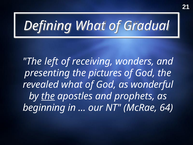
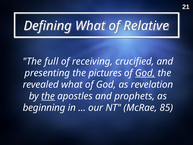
Gradual: Gradual -> Relative
left: left -> full
wonders: wonders -> crucified
God at (145, 73) underline: none -> present
wonderful: wonderful -> revelation
64: 64 -> 85
